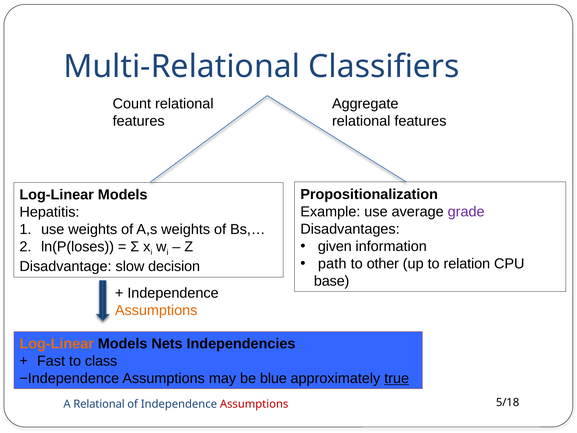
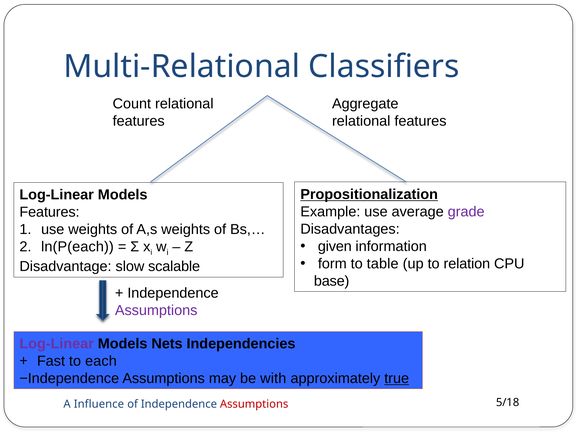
Propositionalization underline: none -> present
Hepatitis at (49, 212): Hepatitis -> Features
ln(P(loses: ln(P(loses -> ln(P(each
path: path -> form
other: other -> table
decision: decision -> scalable
Assumptions at (156, 310) colour: orange -> purple
Log-Linear at (57, 344) colour: orange -> purple
class: class -> each
blue: blue -> with
A Relational: Relational -> Influence
